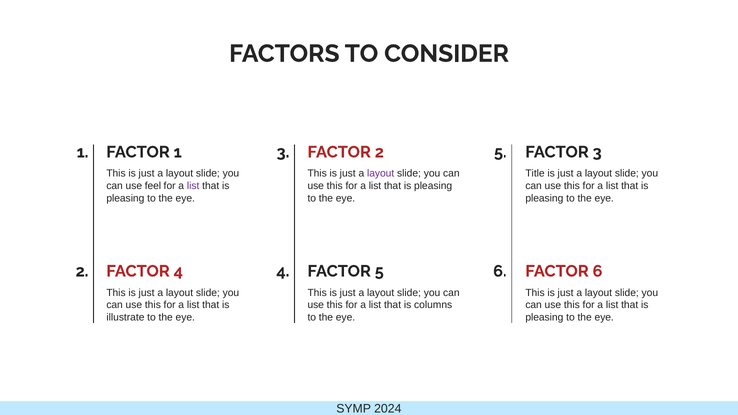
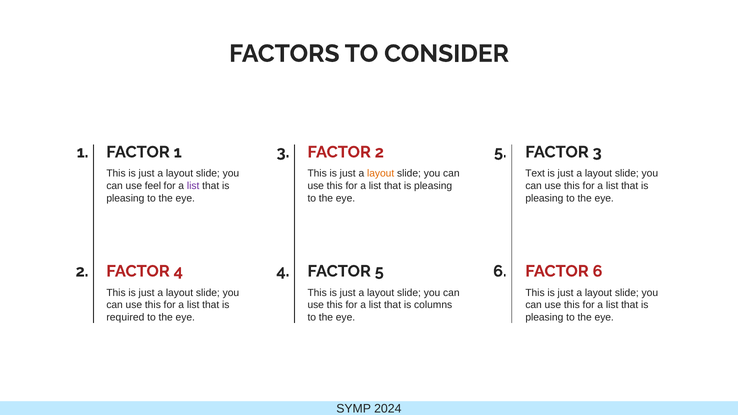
layout at (381, 174) colour: purple -> orange
Title: Title -> Text
illustrate: illustrate -> required
